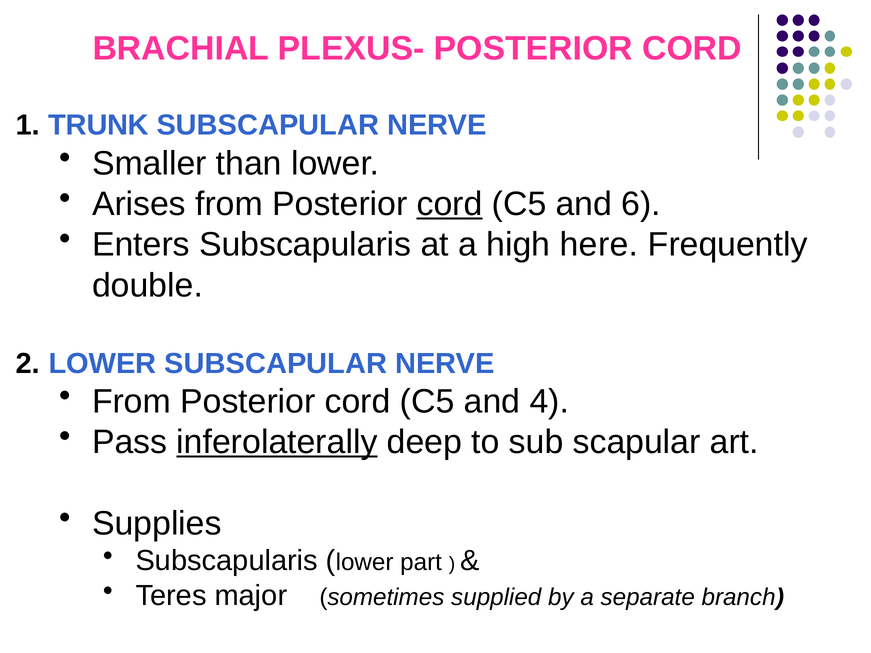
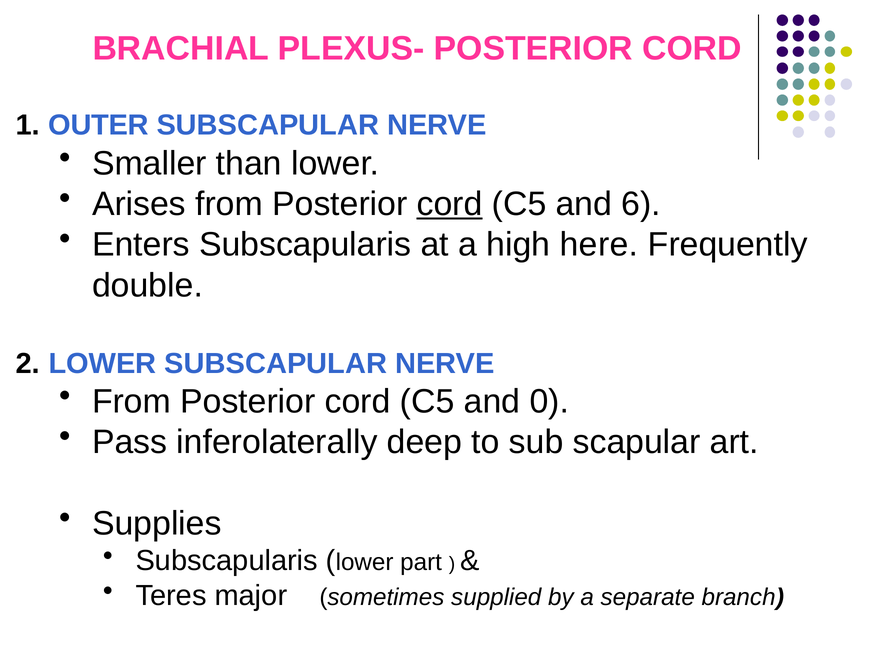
TRUNK: TRUNK -> OUTER
4: 4 -> 0
inferolaterally underline: present -> none
